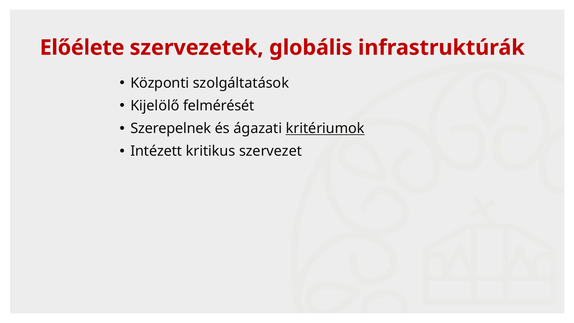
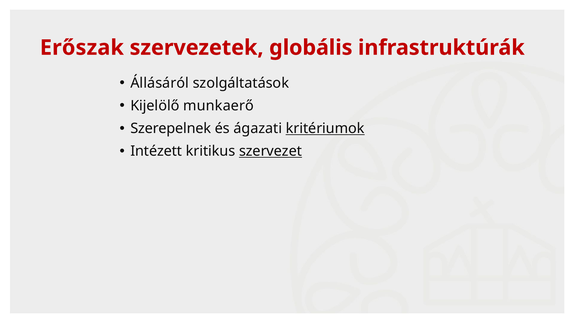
Előélete: Előélete -> Erőszak
Központi: Központi -> Állásáról
felmérését: felmérését -> munkaerő
szervezet underline: none -> present
